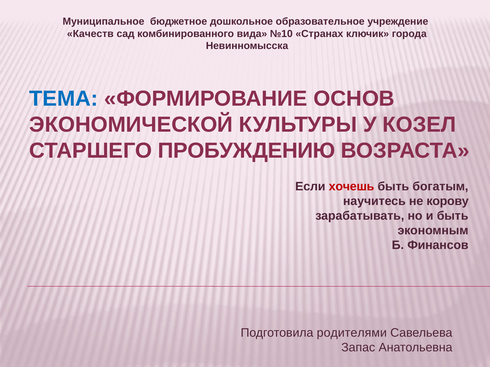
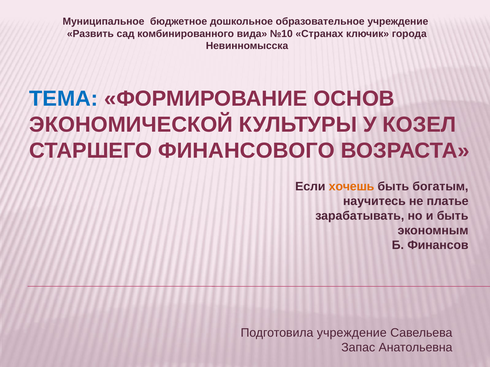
Качеств: Качеств -> Развить
ПРОБУЖДЕНИЮ: ПРОБУЖДЕНИЮ -> ФИНАНСОВОГО
хочешь colour: red -> orange
корову: корову -> платье
Подготовила родителями: родителями -> учреждение
